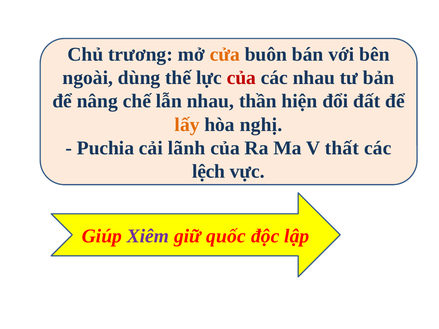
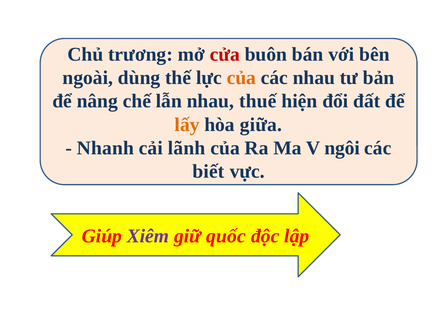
cửa colour: orange -> red
của at (241, 78) colour: red -> orange
thần: thần -> thuế
nghị: nghị -> giữa
Puchia: Puchia -> Nhanh
thất: thất -> ngôi
lệch: lệch -> biết
